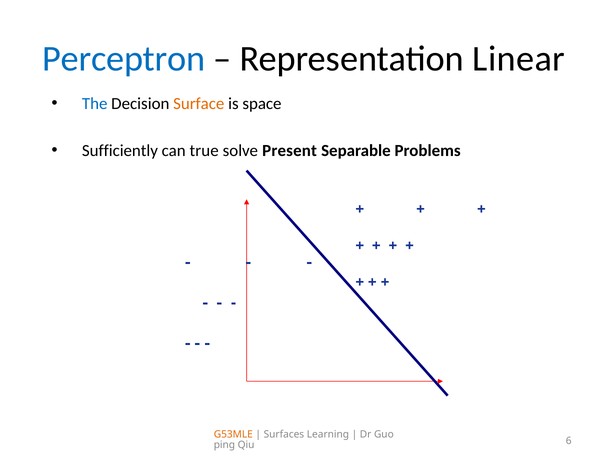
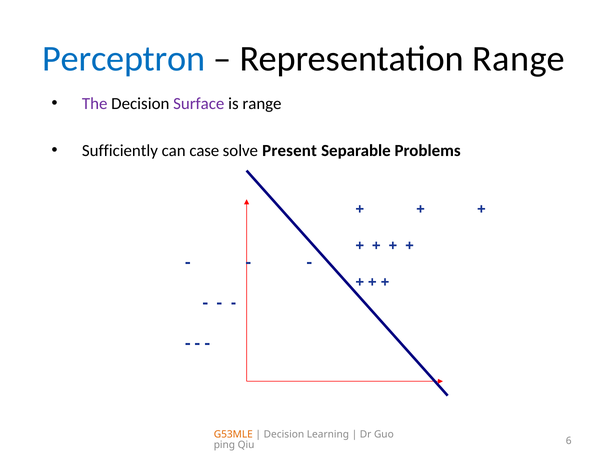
Representation Linear: Linear -> Range
The colour: blue -> purple
Surface colour: orange -> purple
is space: space -> range
true: true -> case
Surfaces at (284, 435): Surfaces -> Decision
